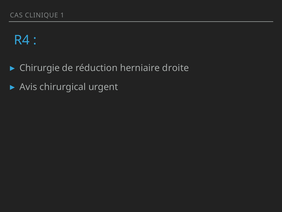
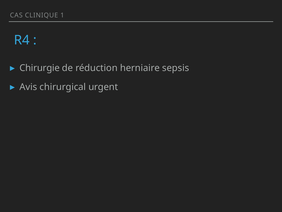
droite: droite -> sepsis
